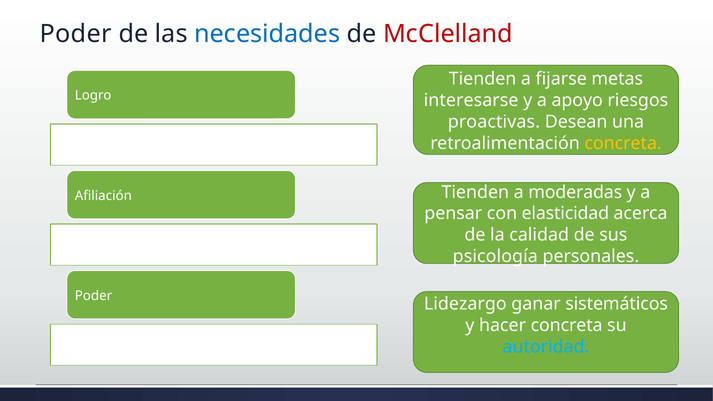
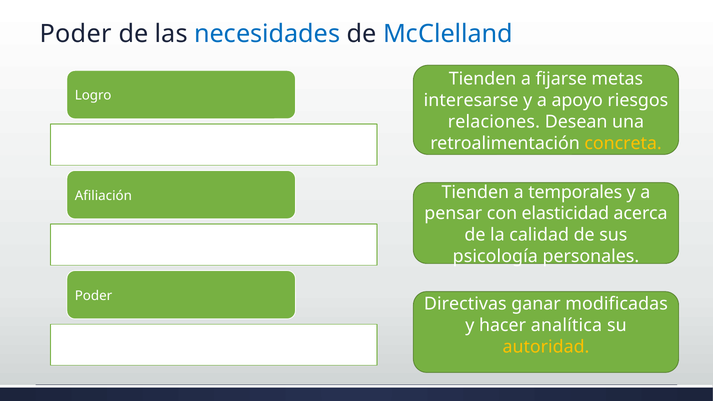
McClelland colour: red -> blue
proactivas: proactivas -> relaciones
moderadas: moderadas -> temporales
Lidezargo: Lidezargo -> Directivas
sistemáticos: sistemáticos -> modificadas
hacer concreta: concreta -> analítica
autoridad colour: light blue -> yellow
